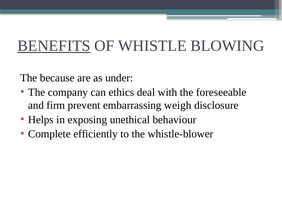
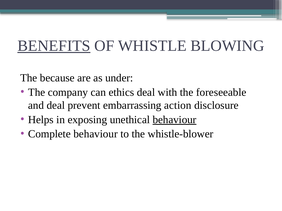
and firm: firm -> deal
weigh: weigh -> action
behaviour at (175, 120) underline: none -> present
Complete efficiently: efficiently -> behaviour
